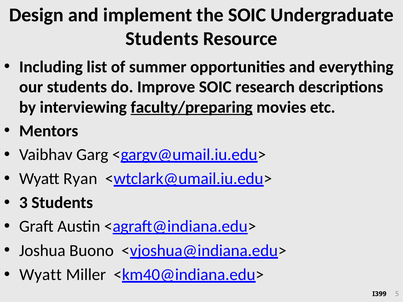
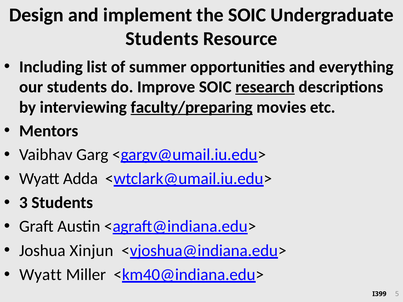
research underline: none -> present
Ryan: Ryan -> Adda
Buono: Buono -> Xinjun
